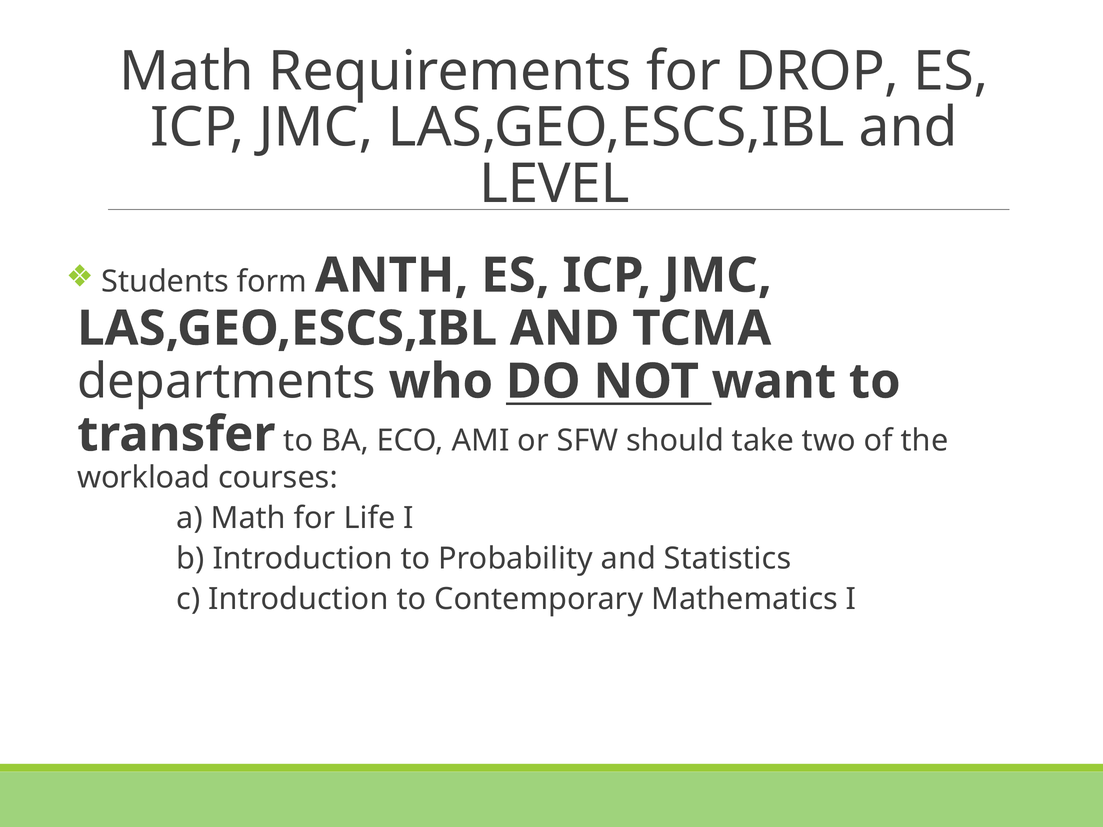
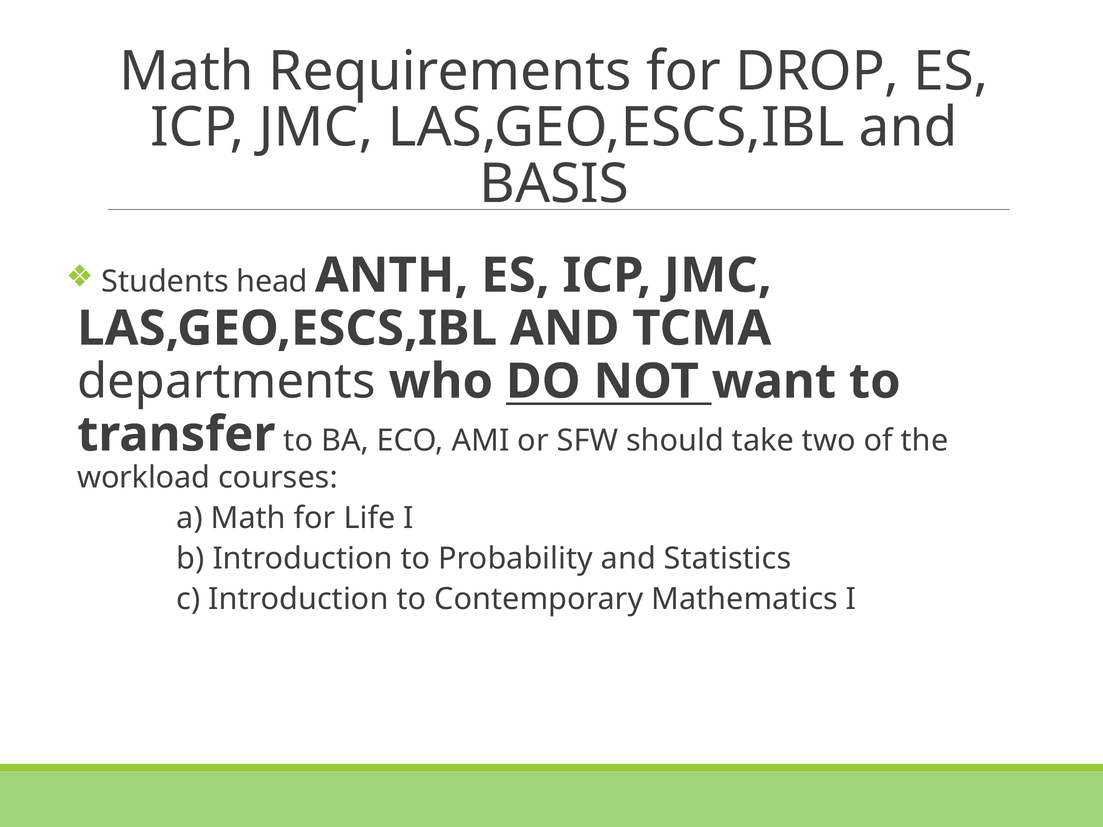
LEVEL: LEVEL -> BASIS
form: form -> head
